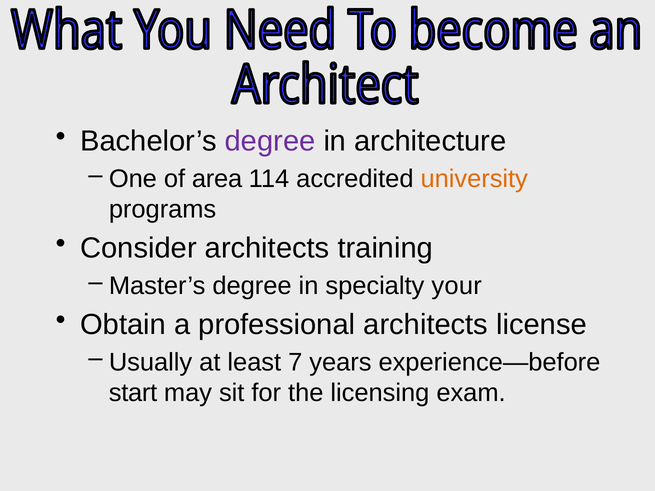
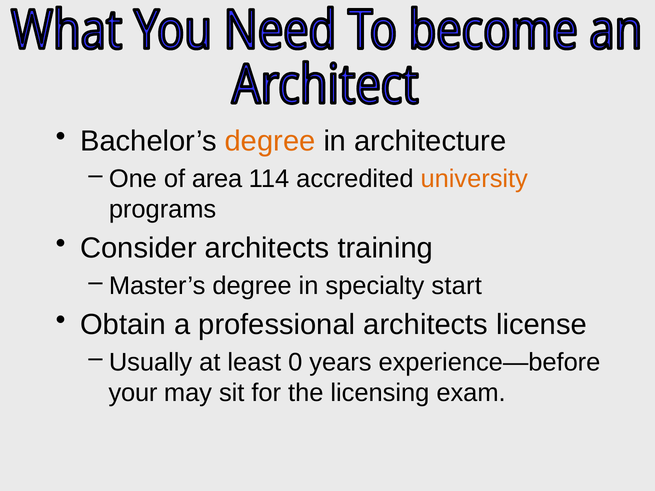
degree at (270, 141) colour: purple -> orange
your: your -> start
7: 7 -> 0
start: start -> your
